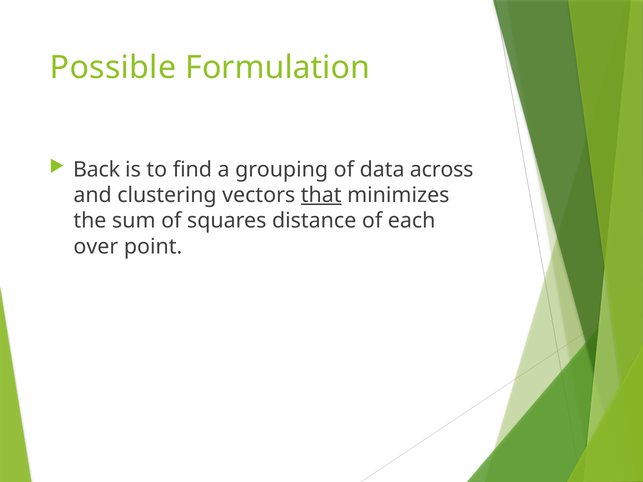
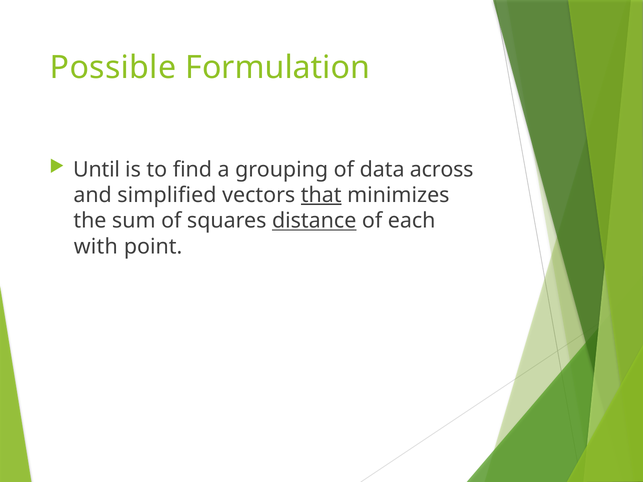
Back: Back -> Until
clustering: clustering -> simplified
distance underline: none -> present
over: over -> with
